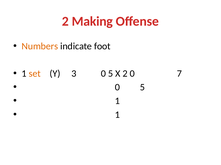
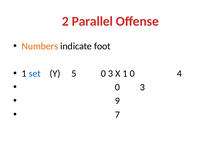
Making: Making -> Parallel
set colour: orange -> blue
3: 3 -> 5
5 at (111, 74): 5 -> 3
X 2: 2 -> 1
7: 7 -> 4
5 at (142, 88): 5 -> 3
1 at (117, 101): 1 -> 9
1 at (117, 115): 1 -> 7
